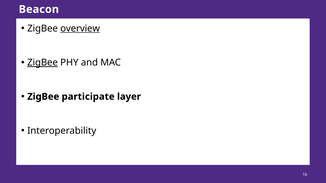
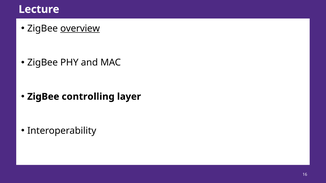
Beacon: Beacon -> Lecture
ZigBee at (43, 63) underline: present -> none
participate: participate -> controlling
